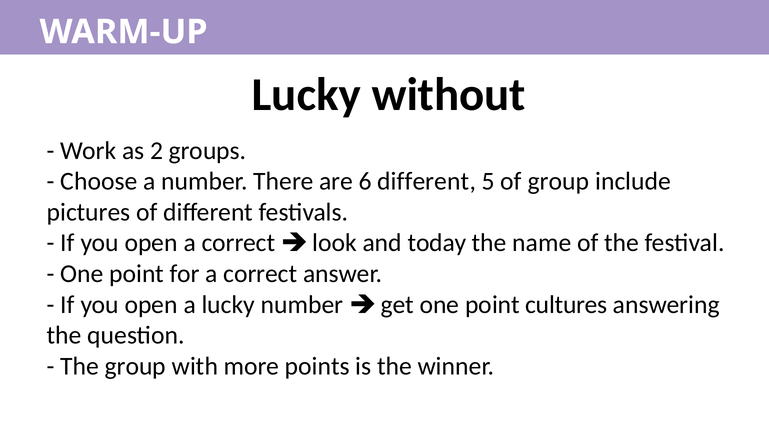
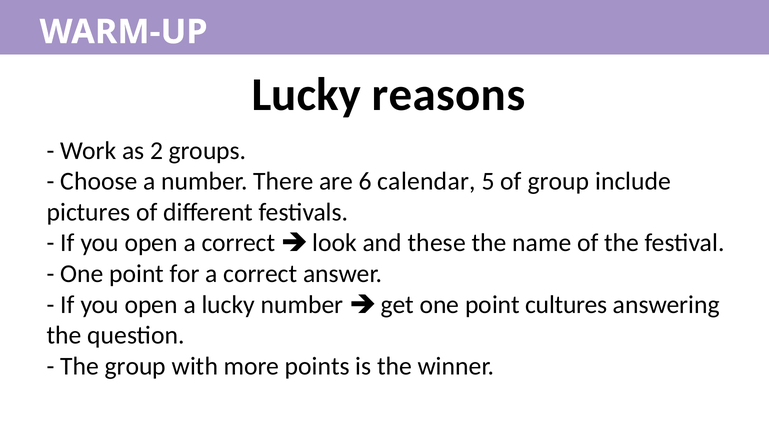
without: without -> reasons
6 different: different -> calendar
today: today -> these
